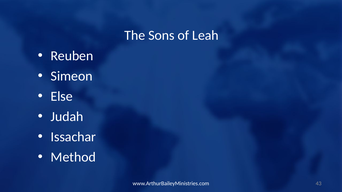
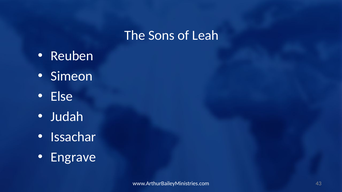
Method: Method -> Engrave
